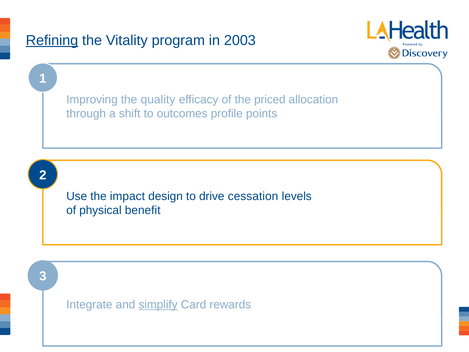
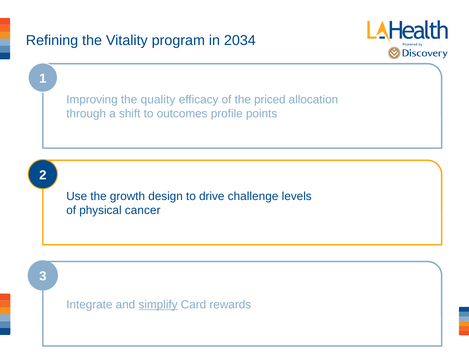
Refining underline: present -> none
2003: 2003 -> 2034
impact: impact -> growth
cessation: cessation -> challenge
benefit: benefit -> cancer
